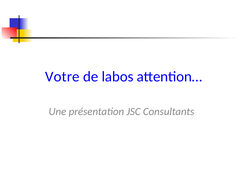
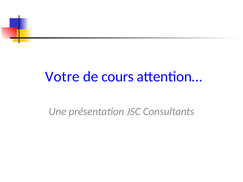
labos: labos -> cours
